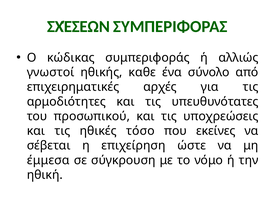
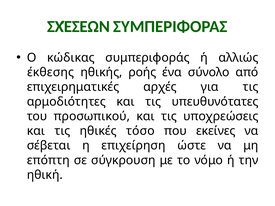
γνωστοί: γνωστοί -> έκθεσης
καθε: καθε -> ροής
έμμεσα: έμμεσα -> επόπτη
